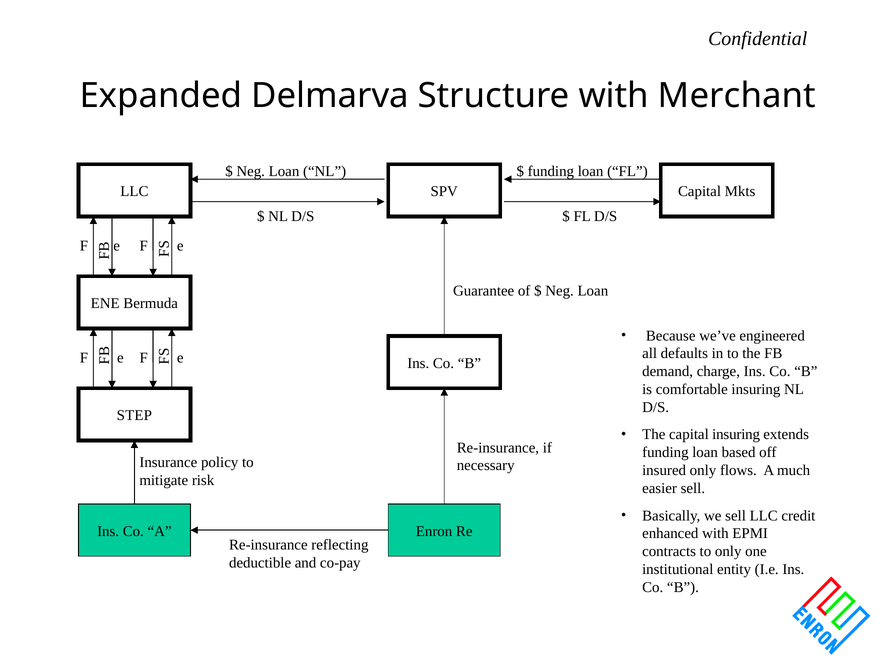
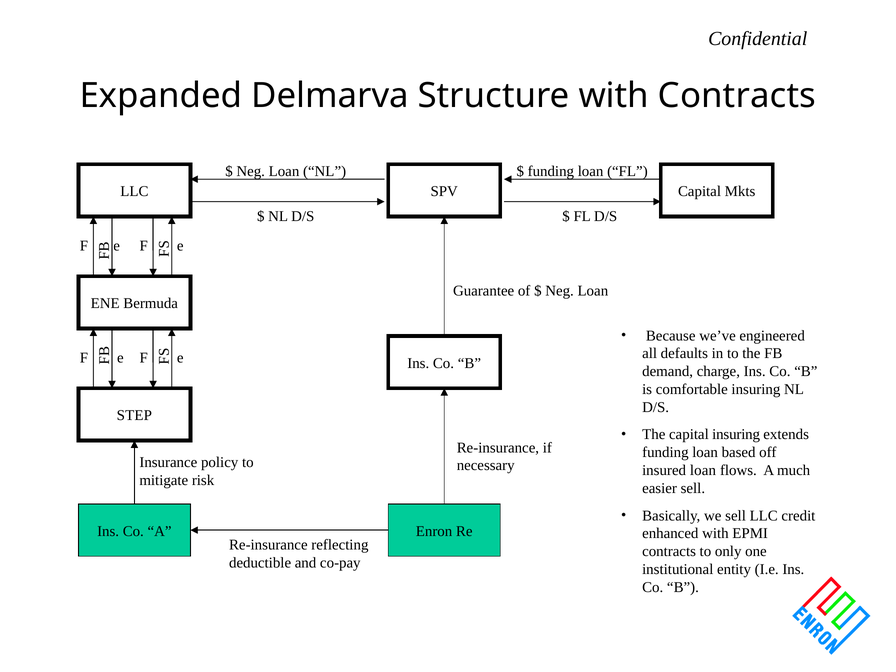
with Merchant: Merchant -> Contracts
insured only: only -> loan
